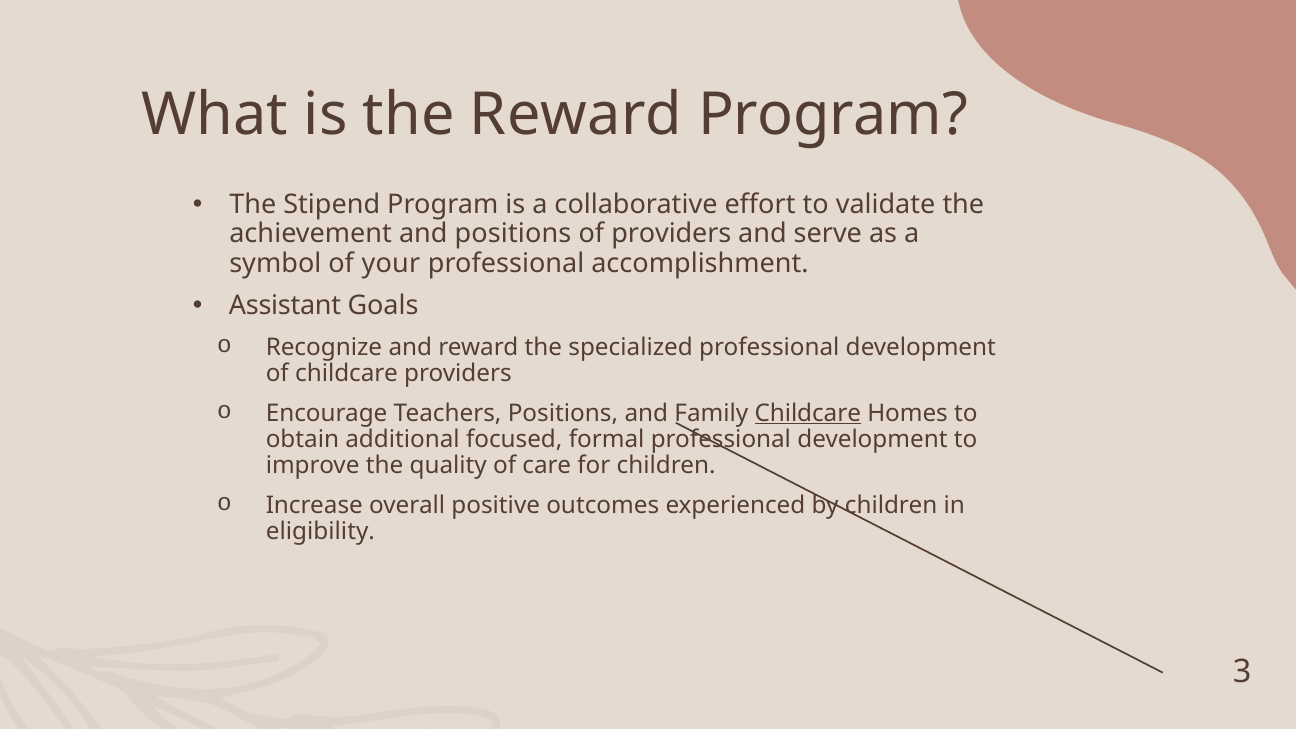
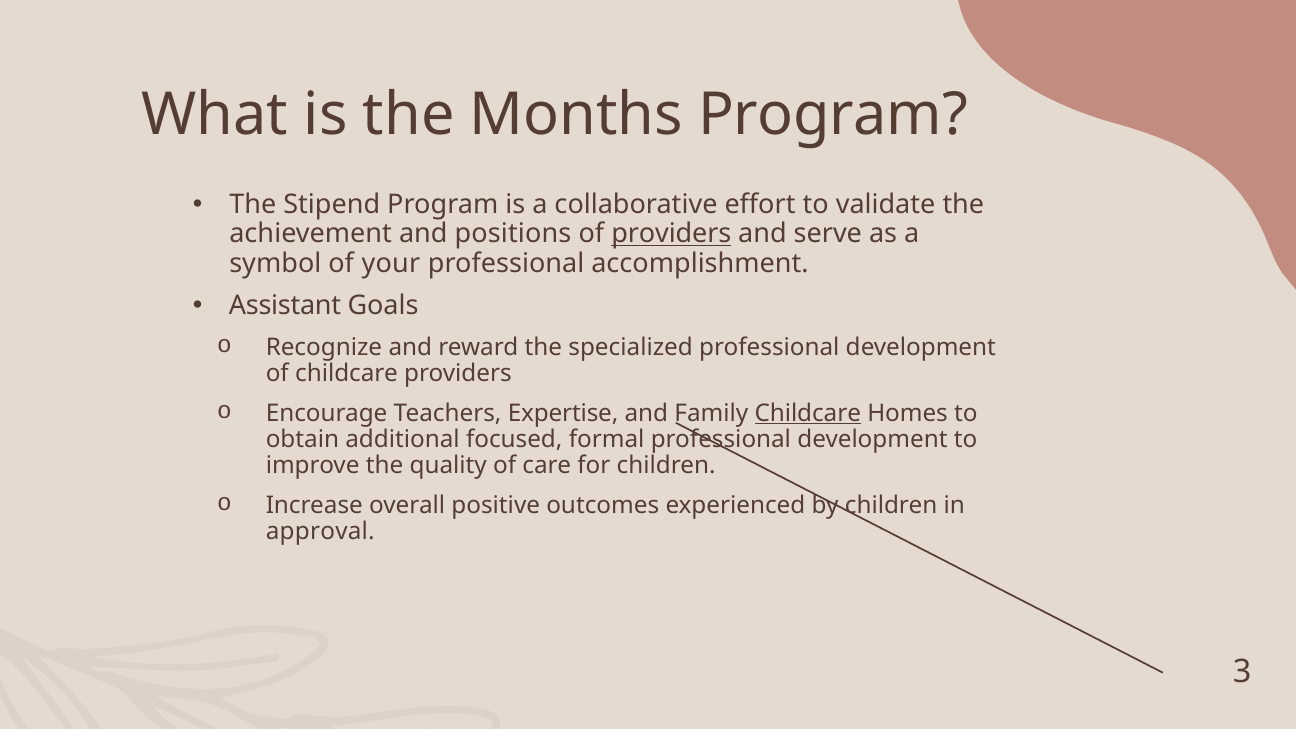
the Reward: Reward -> Months
providers at (671, 234) underline: none -> present
Teachers Positions: Positions -> Expertise
eligibility: eligibility -> approval
